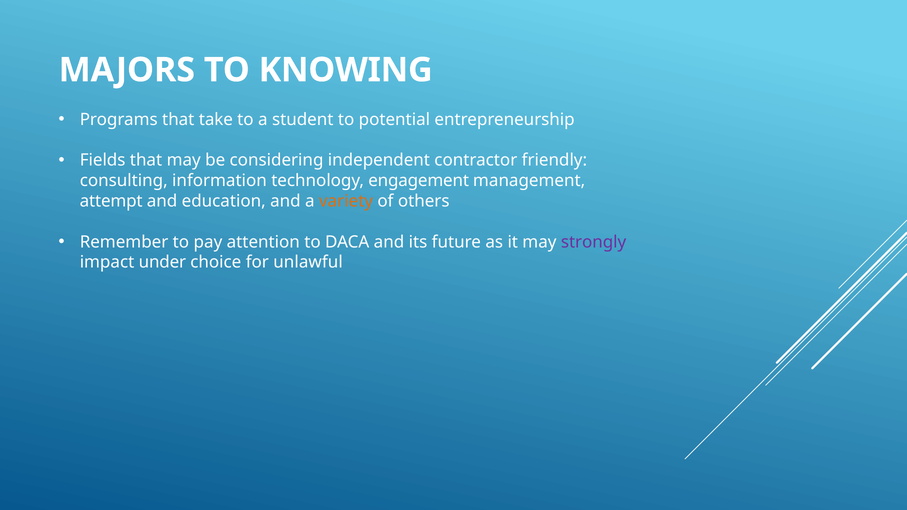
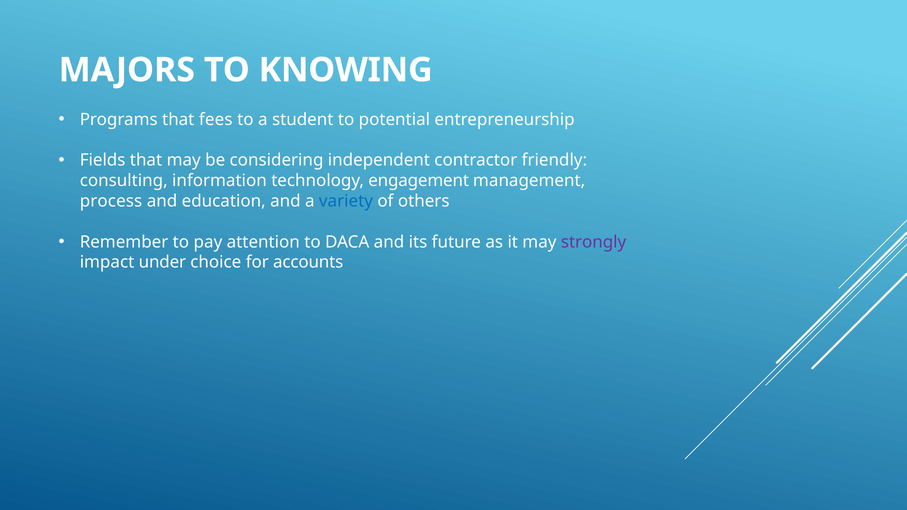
take: take -> fees
attempt: attempt -> process
variety colour: orange -> blue
unlawful: unlawful -> accounts
